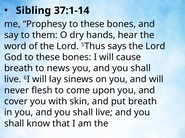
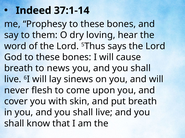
Sibling: Sibling -> Indeed
hands: hands -> loving
